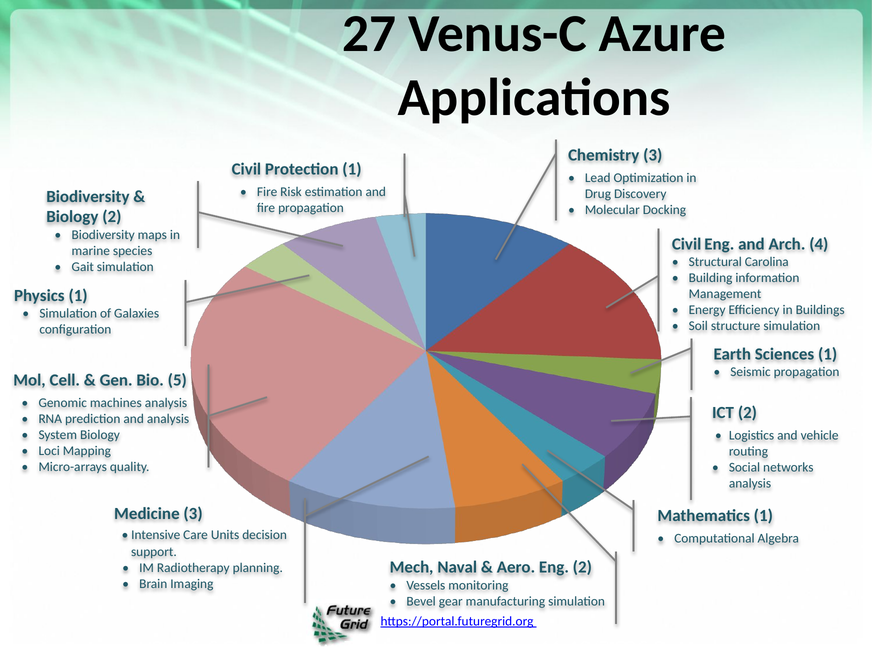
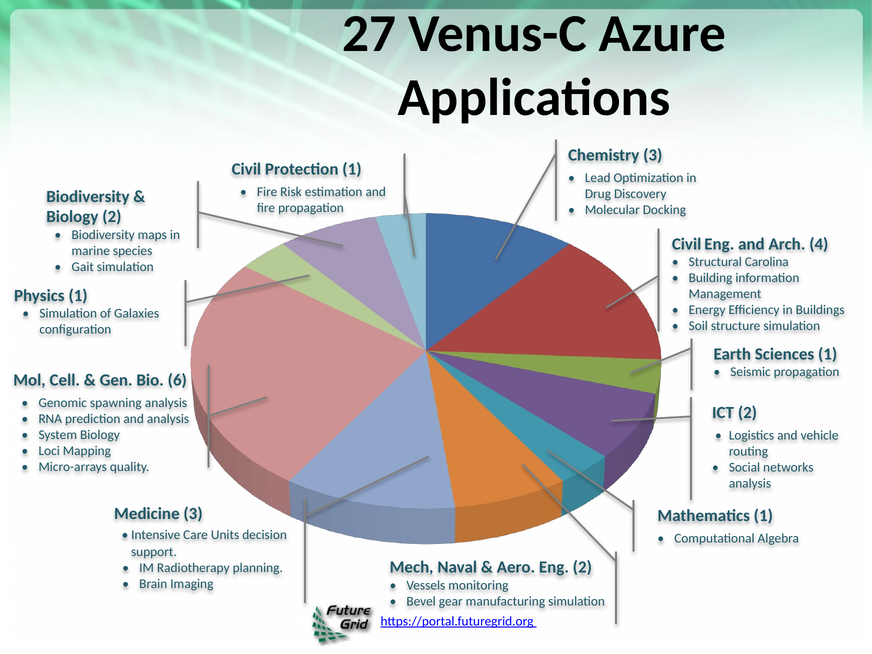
5: 5 -> 6
machines: machines -> spawning
